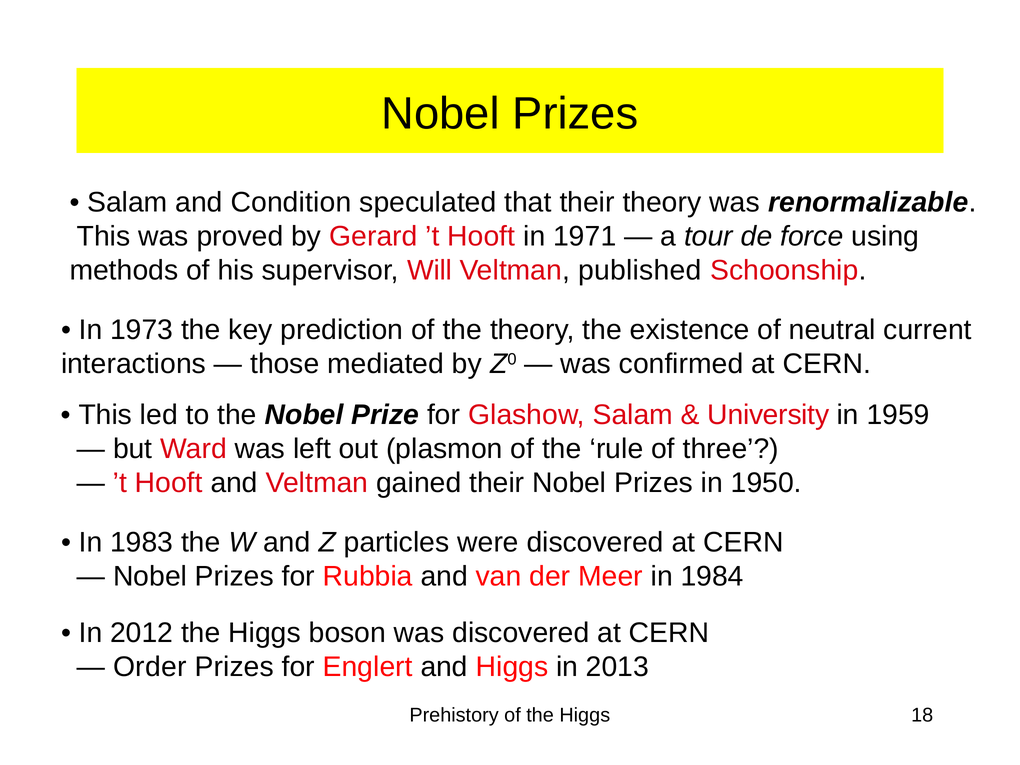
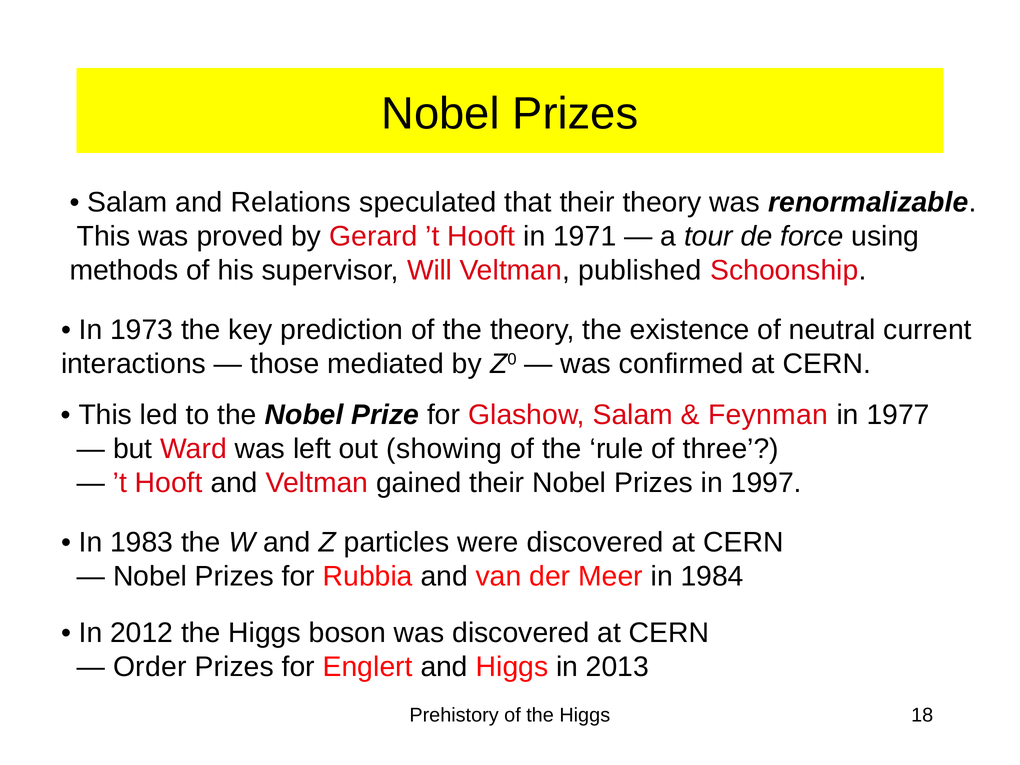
Condition: Condition -> Relations
University: University -> Feynman
1959: 1959 -> 1977
plasmon: plasmon -> showing
1950: 1950 -> 1997
